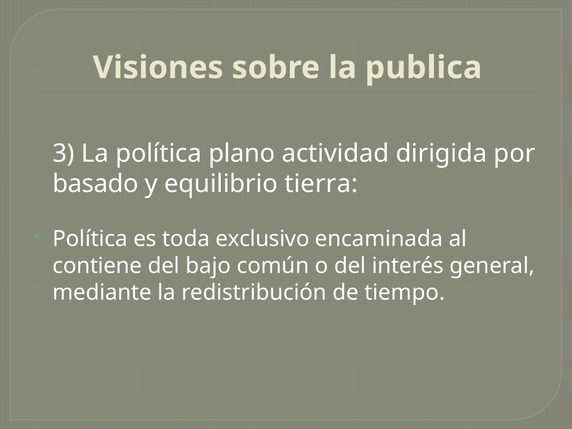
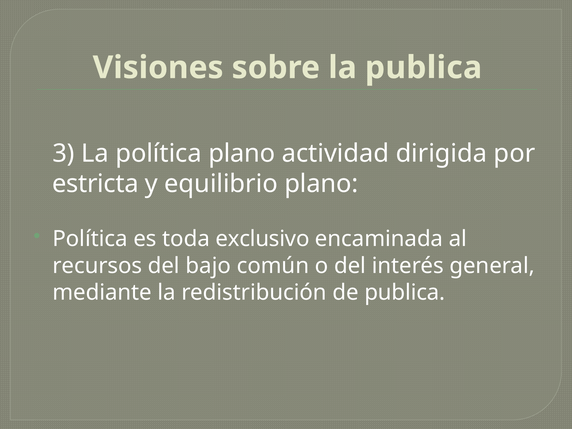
basado: basado -> estricta
equilibrio tierra: tierra -> plano
contiene: contiene -> recursos
de tiempo: tiempo -> publica
